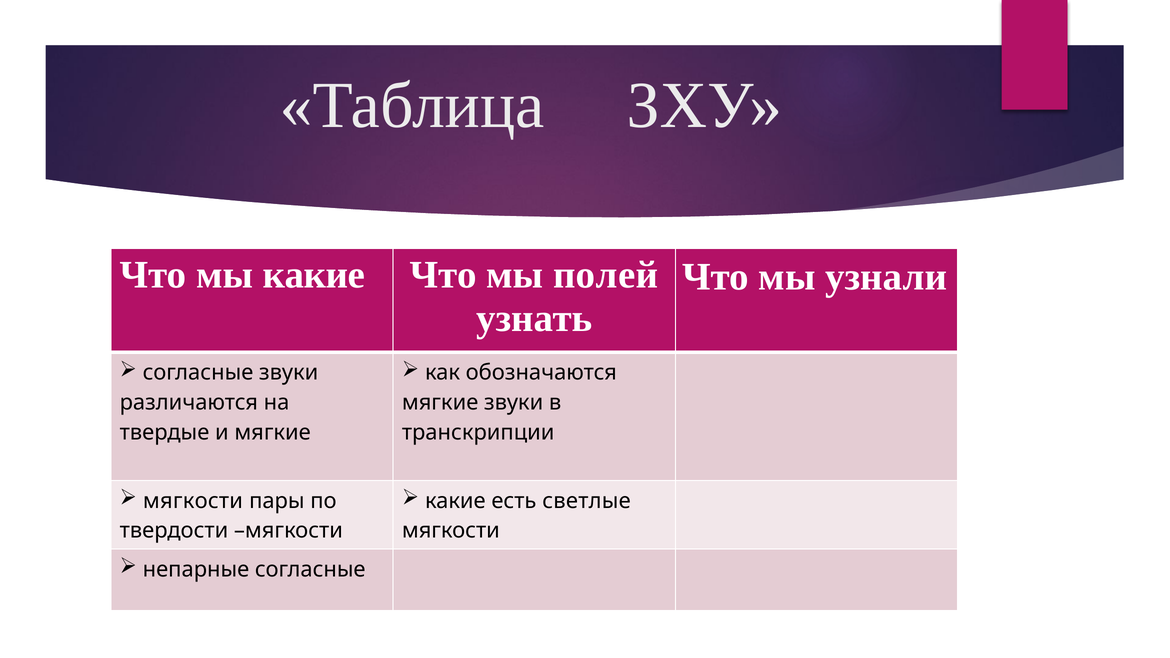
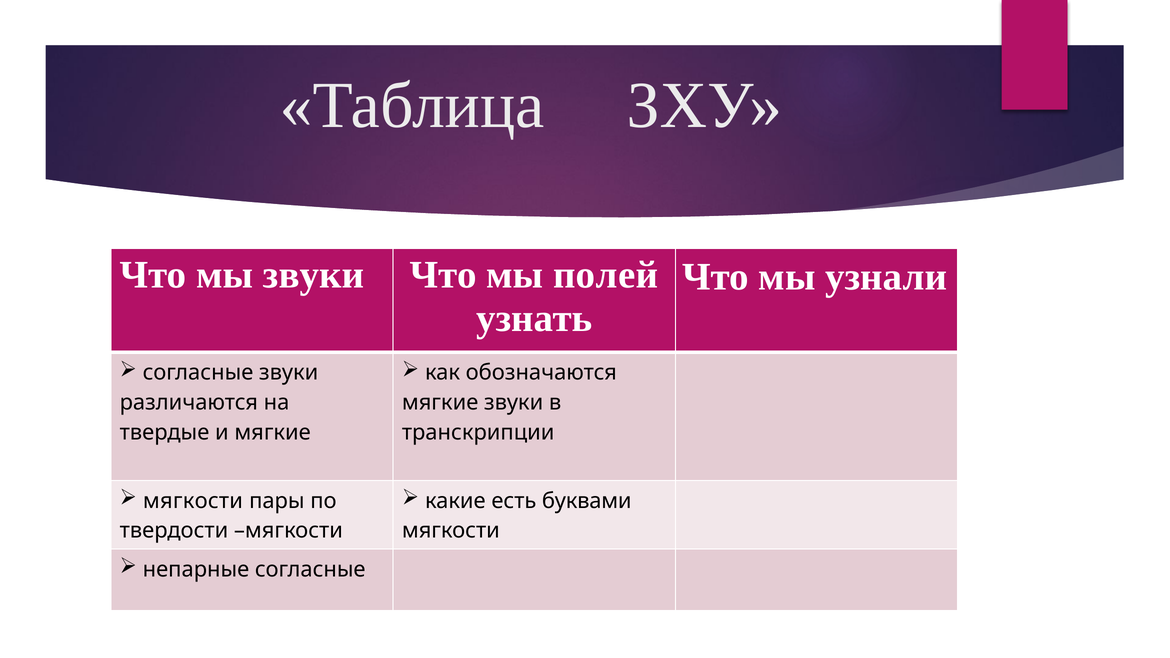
мы какие: какие -> звуки
светлые: светлые -> буквами
